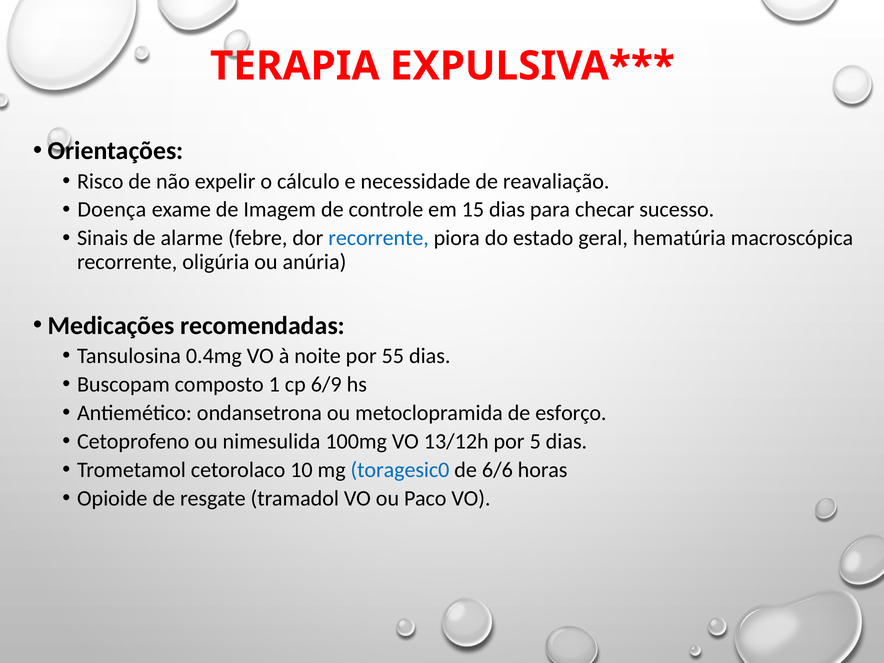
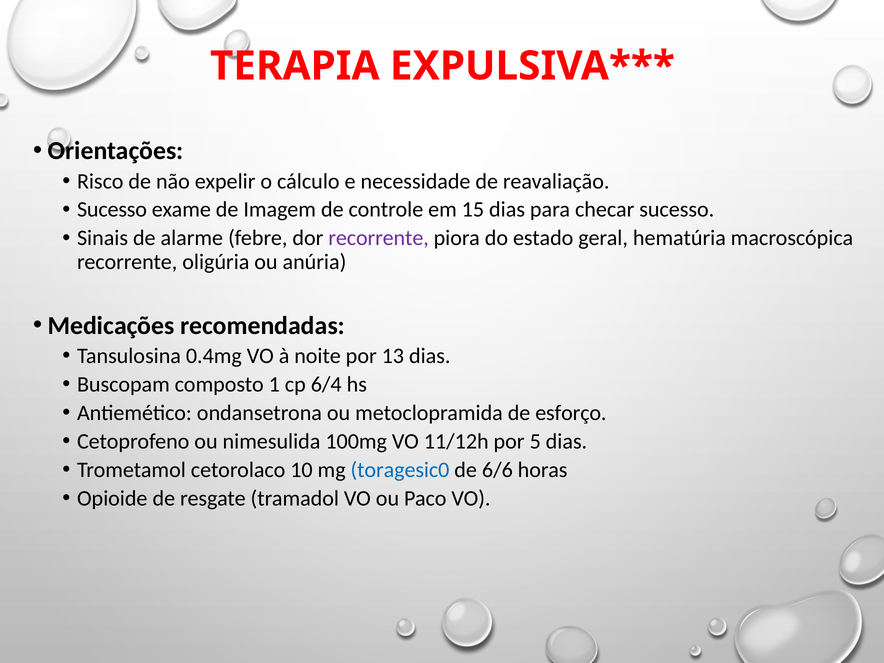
Doença at (112, 210): Doença -> Sucesso
recorrente at (379, 238) colour: blue -> purple
55: 55 -> 13
6/9: 6/9 -> 6/4
13/12h: 13/12h -> 11/12h
